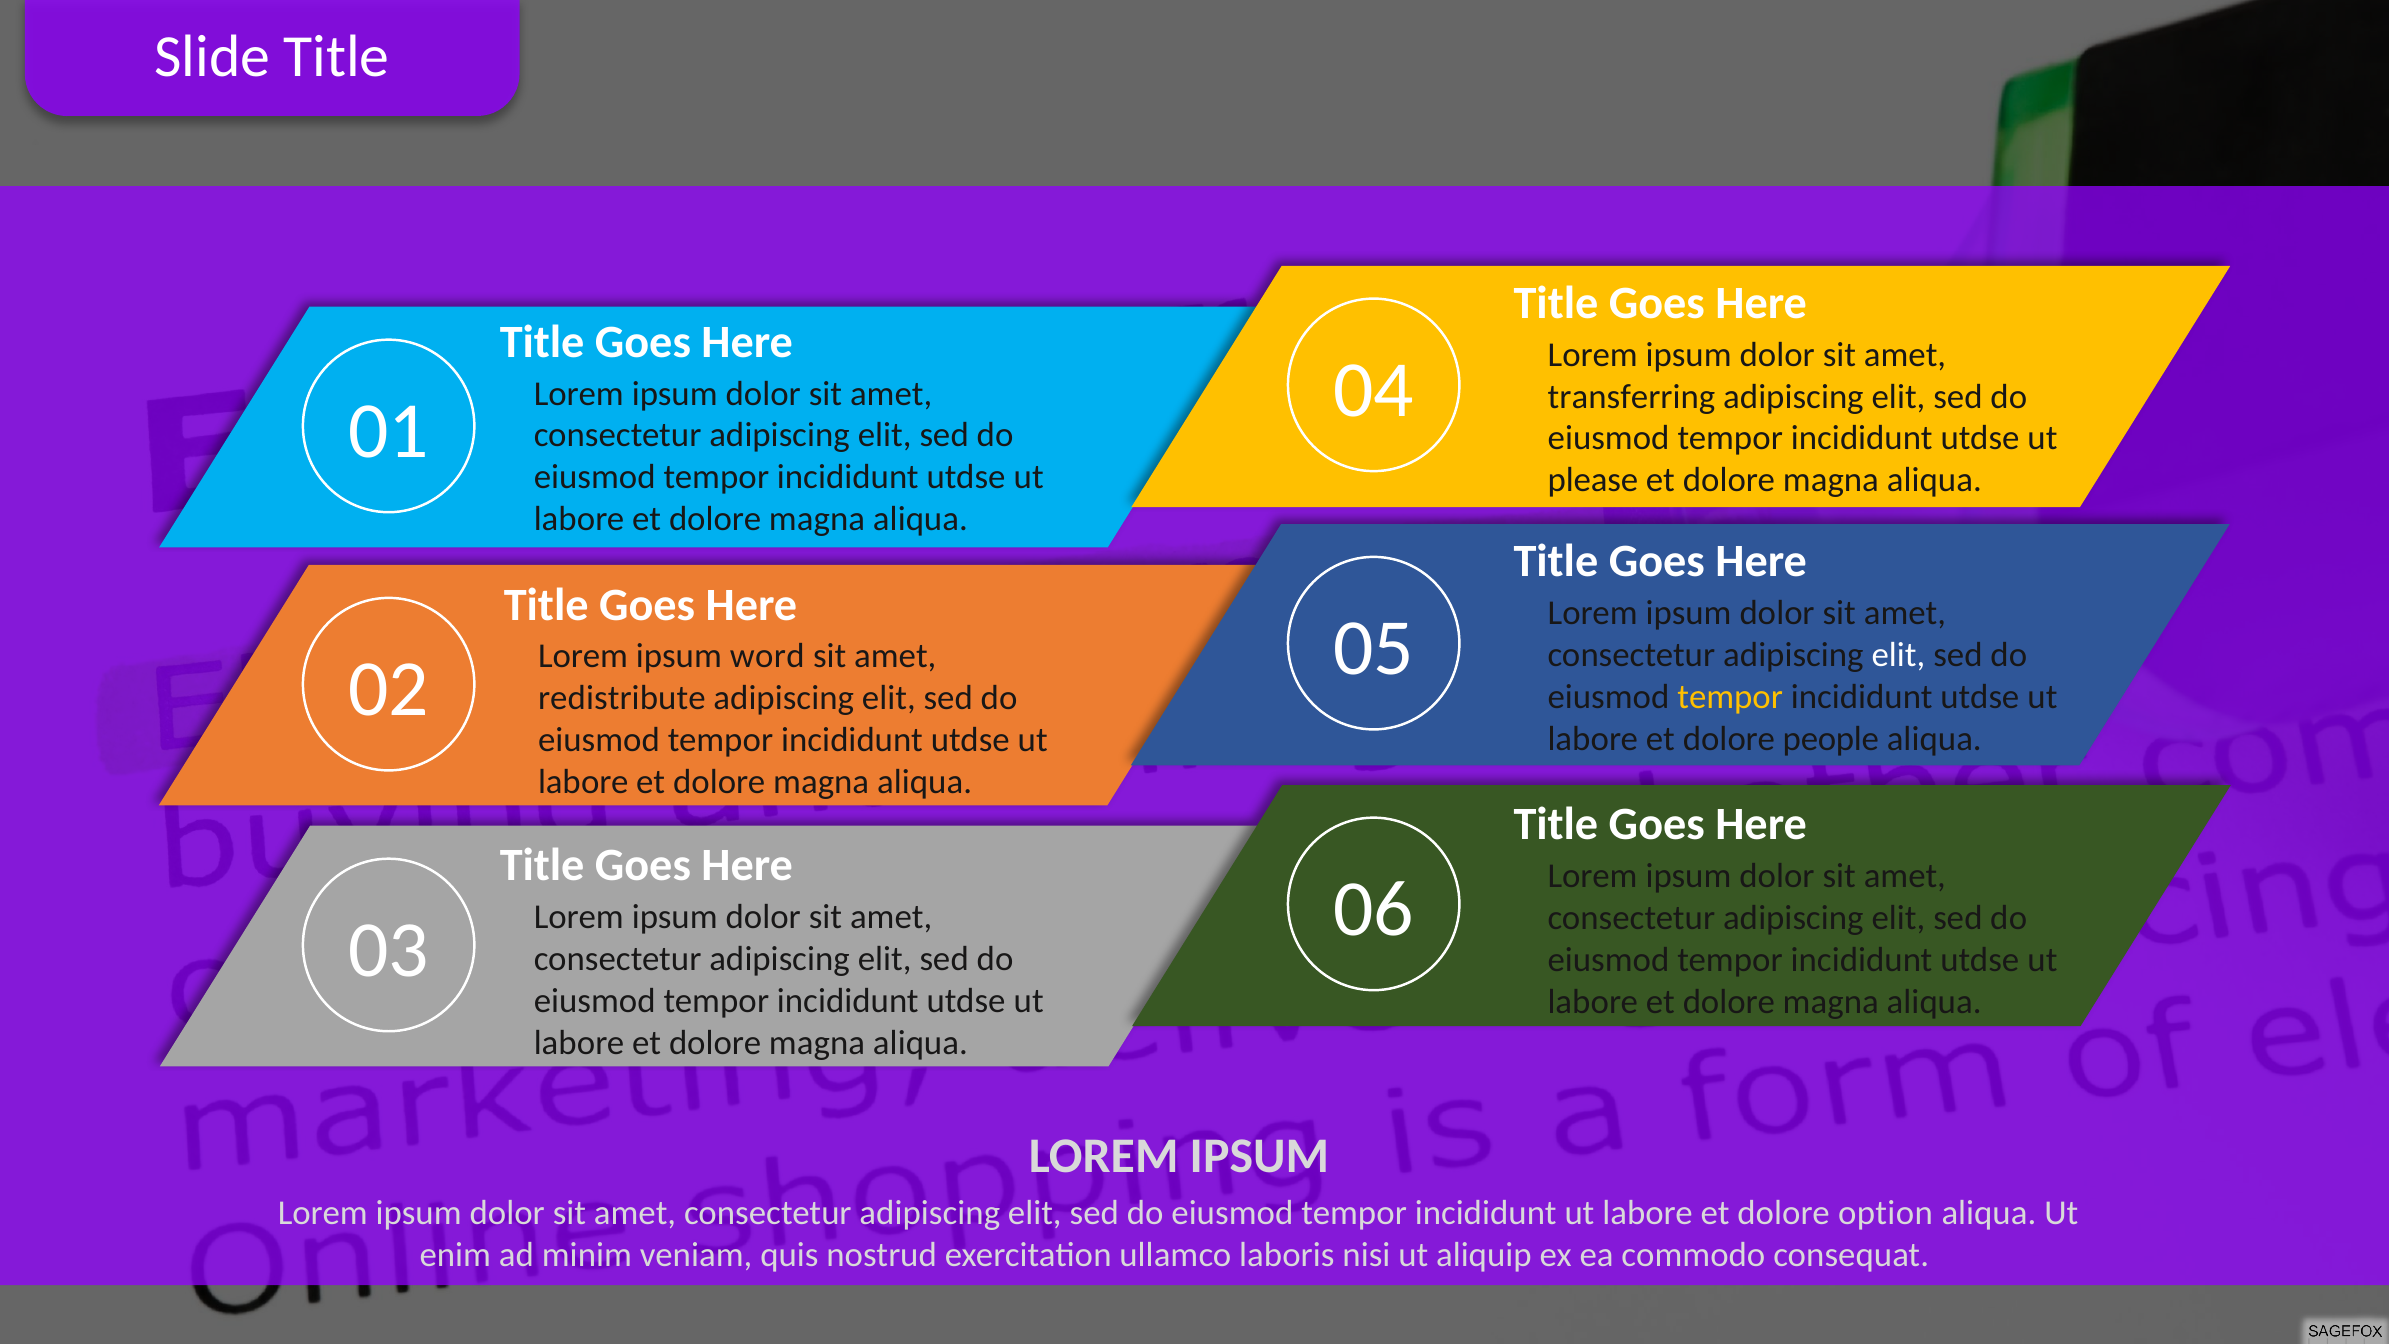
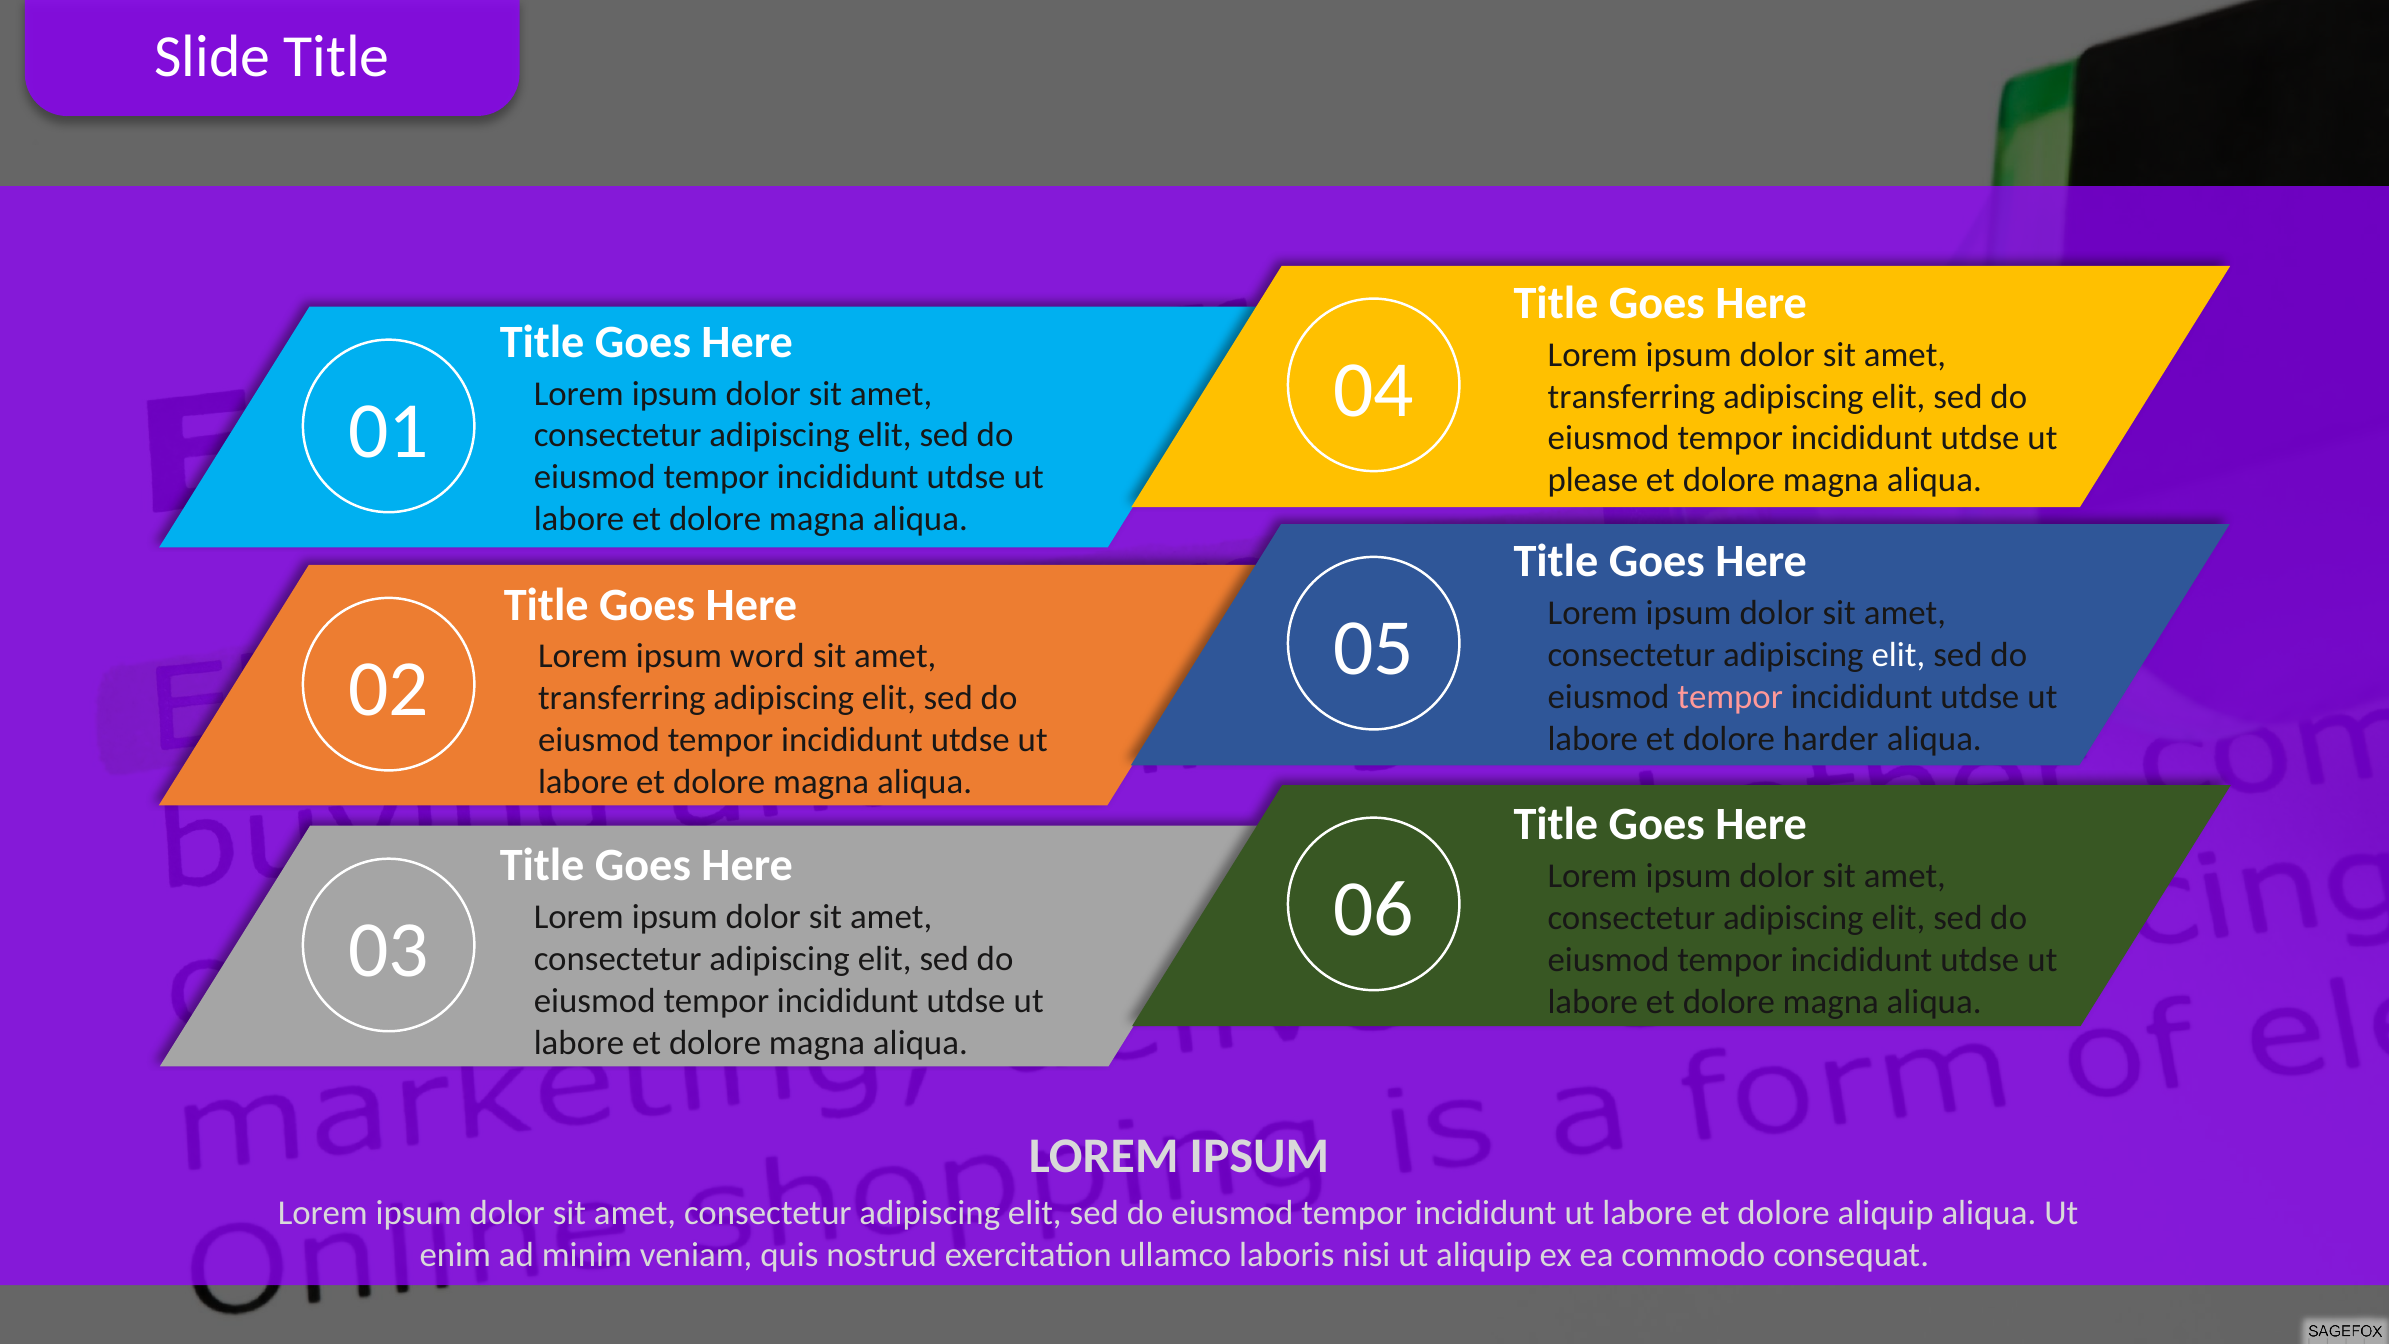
tempor at (1730, 697) colour: yellow -> pink
redistribute at (622, 698): redistribute -> transferring
people: people -> harder
dolore option: option -> aliquip
